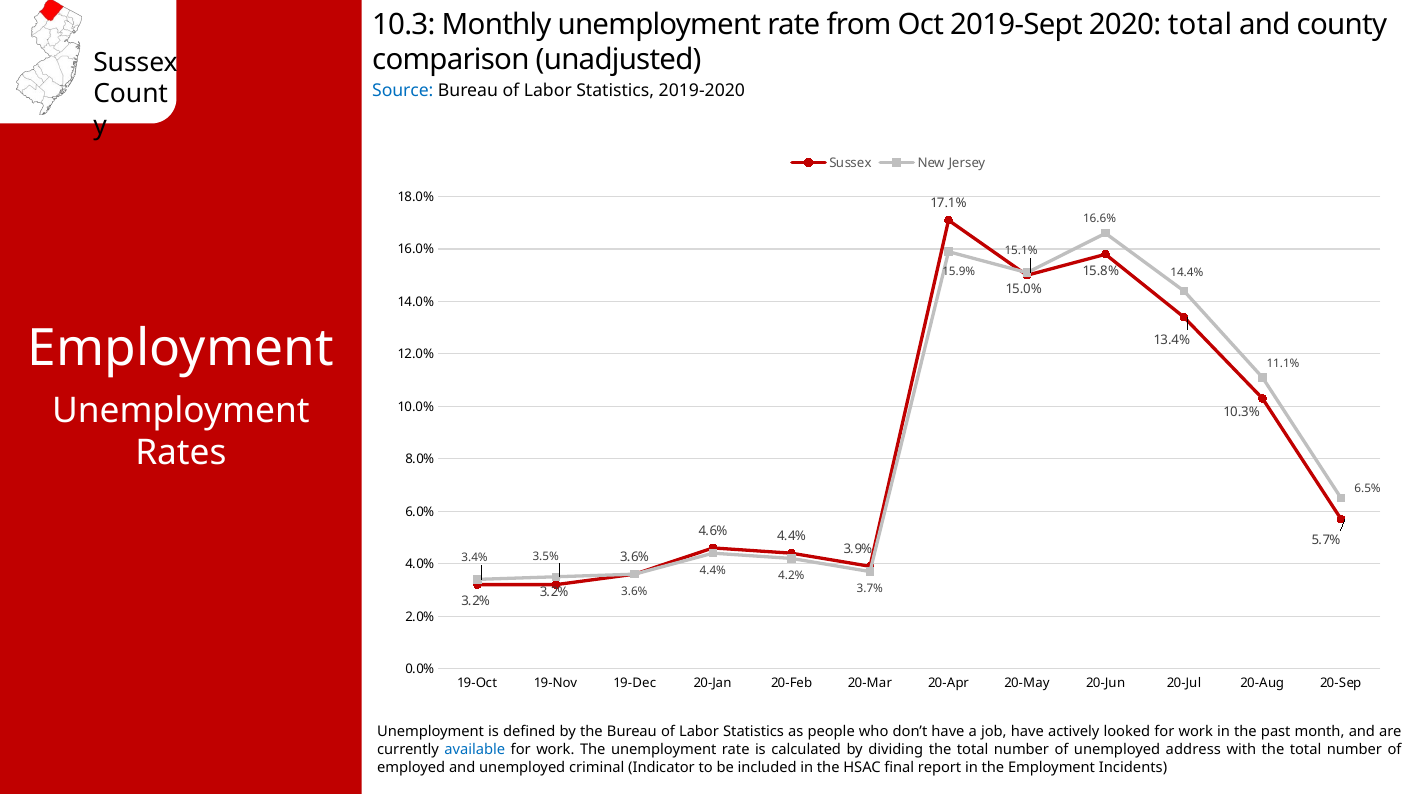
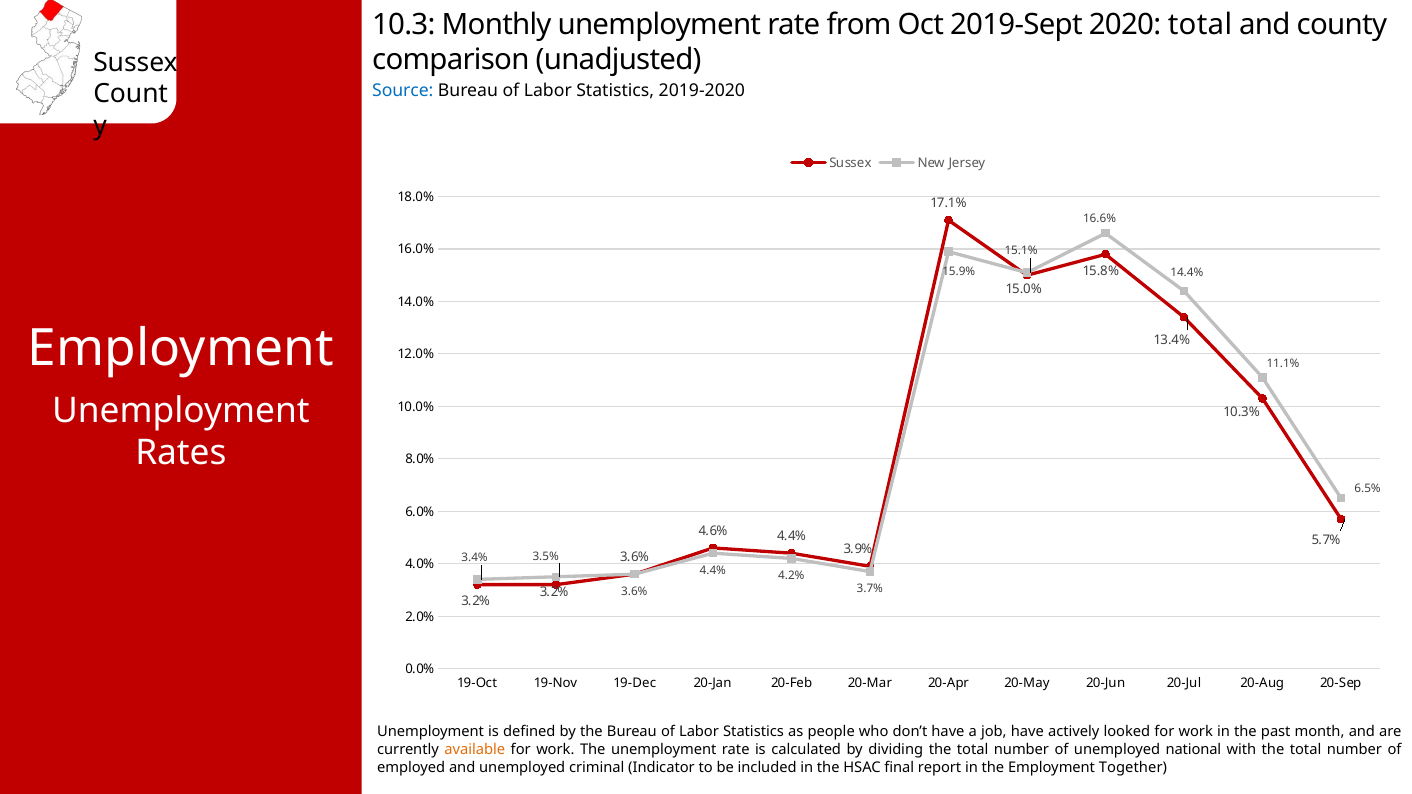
available colour: blue -> orange
address: address -> national
Incidents: Incidents -> Together
